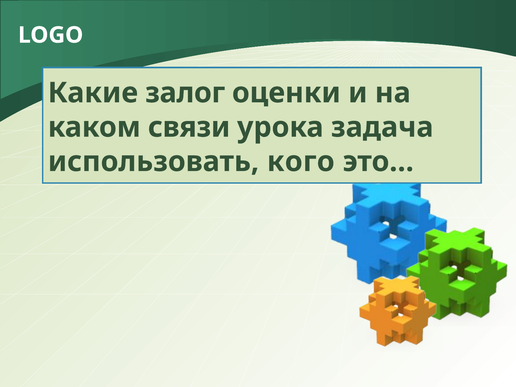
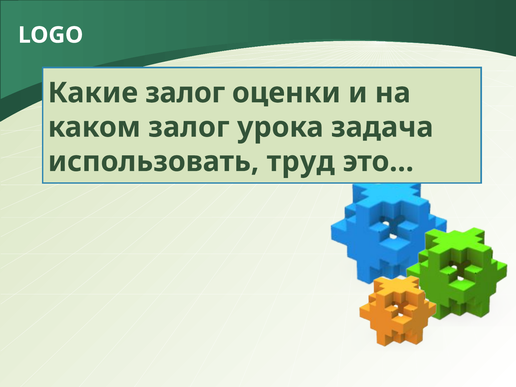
каком связи: связи -> залог
кого: кого -> труд
